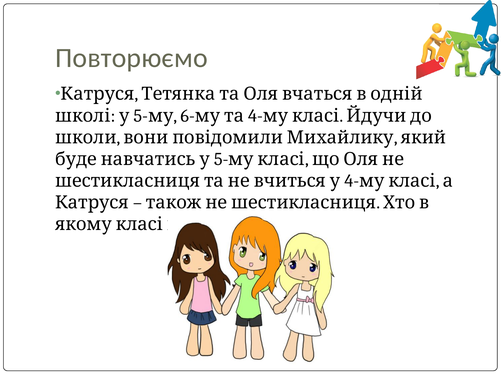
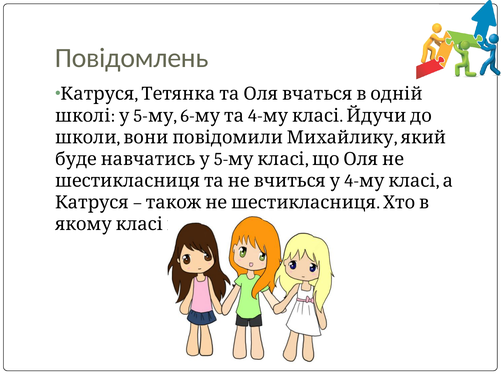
Повторюємо: Повторюємо -> Повідомлень
